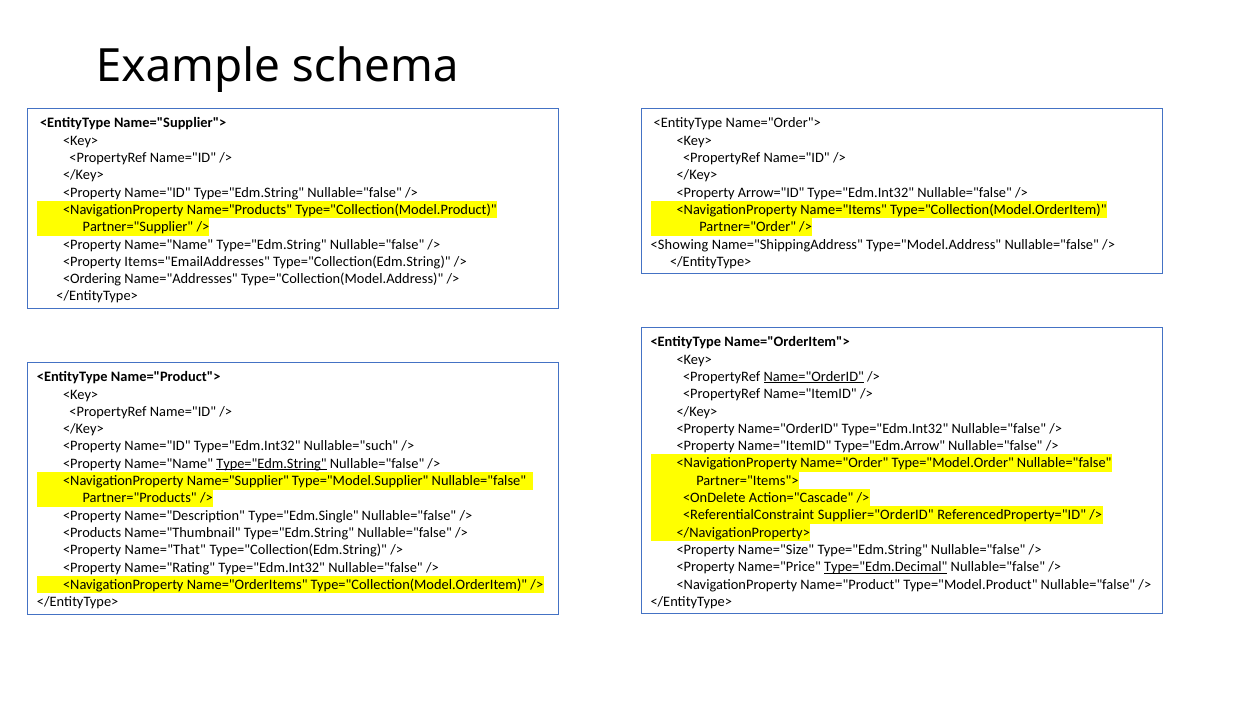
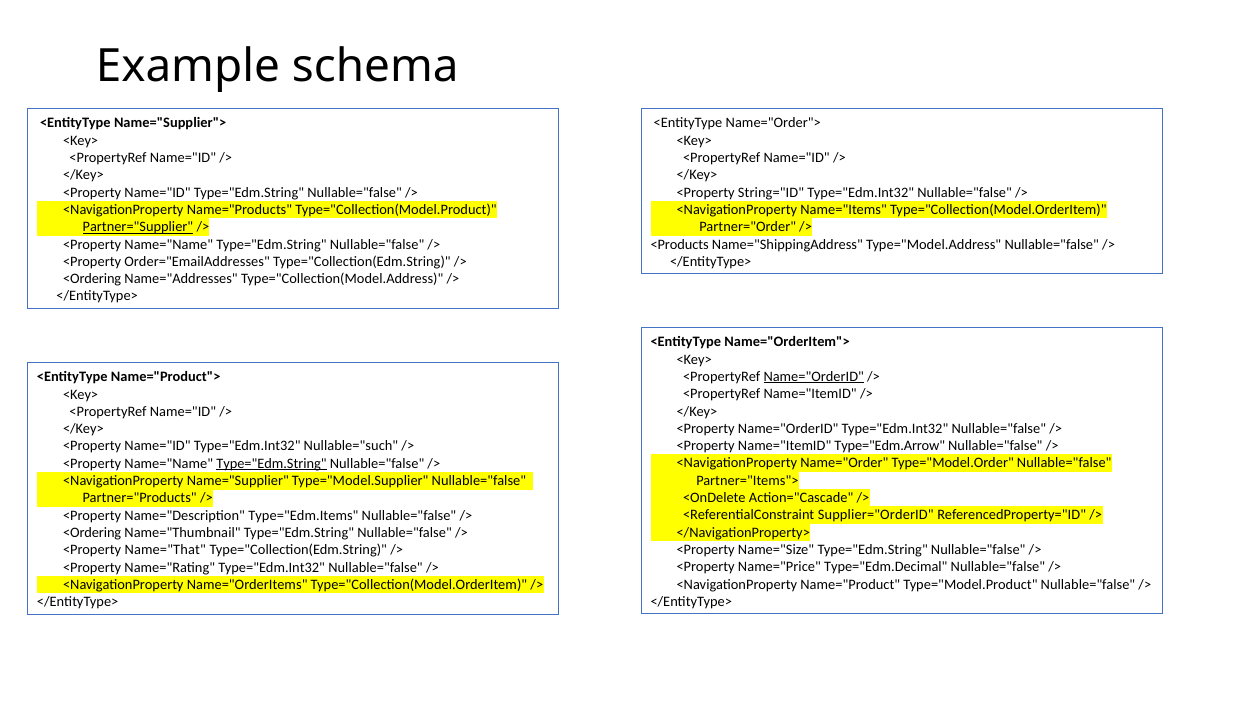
Arrow="ID: Arrow="ID -> String="ID
Partner="Supplier underline: none -> present
<Showing: <Showing -> <Products
Items="EmailAddresses: Items="EmailAddresses -> Order="EmailAddresses
Type="Edm.Single: Type="Edm.Single -> Type="Edm.Items
<Products at (92, 533): <Products -> <Ordering
Type="Edm.Decimal underline: present -> none
